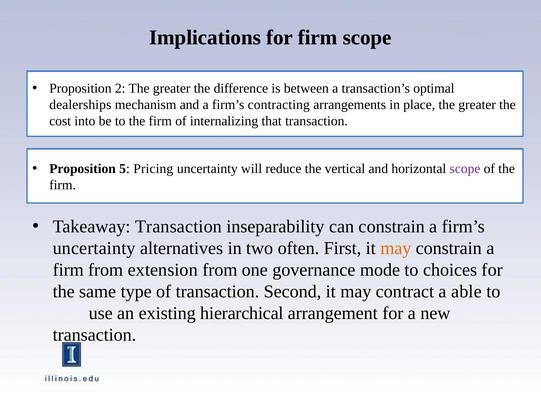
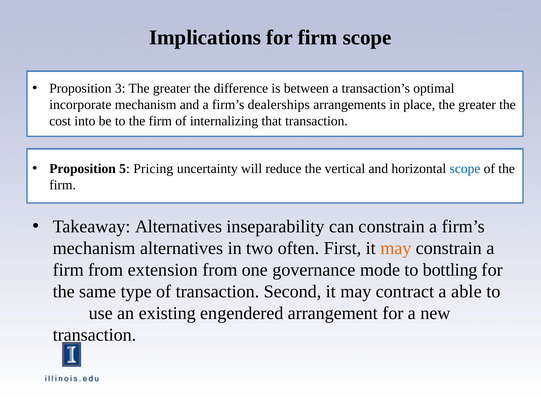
2: 2 -> 3
dealerships: dealerships -> incorporate
contracting: contracting -> dealerships
scope at (465, 169) colour: purple -> blue
Takeaway Transaction: Transaction -> Alternatives
uncertainty at (94, 248): uncertainty -> mechanism
choices: choices -> bottling
hierarchical: hierarchical -> engendered
